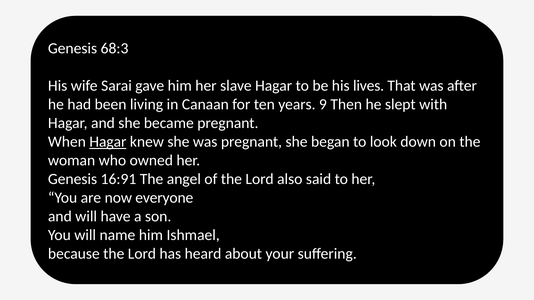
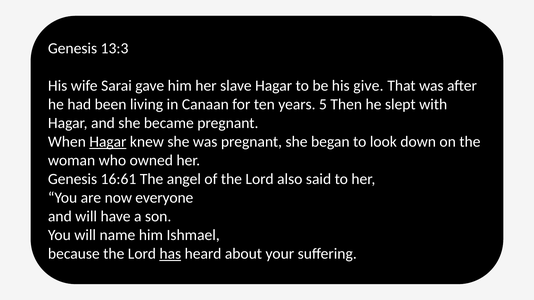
68:3: 68:3 -> 13:3
lives: lives -> give
9: 9 -> 5
16:91: 16:91 -> 16:61
has underline: none -> present
